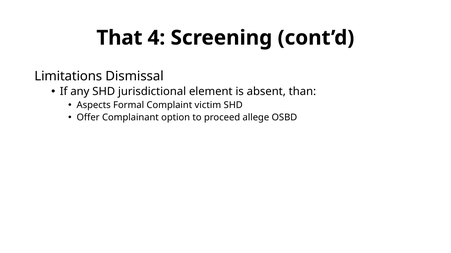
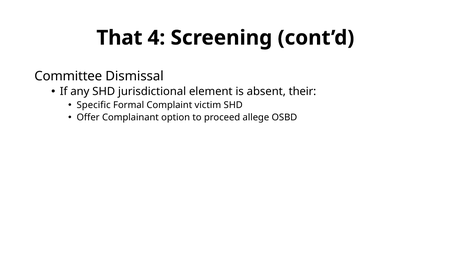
Limitations: Limitations -> Committee
than: than -> their
Aspects: Aspects -> Specific
